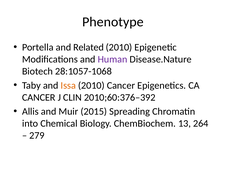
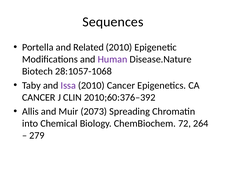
Phenotype: Phenotype -> Sequences
Issa colour: orange -> purple
2015: 2015 -> 2073
13: 13 -> 72
